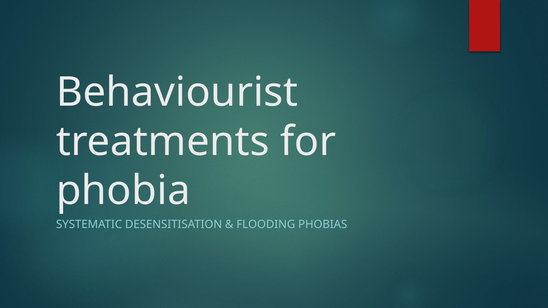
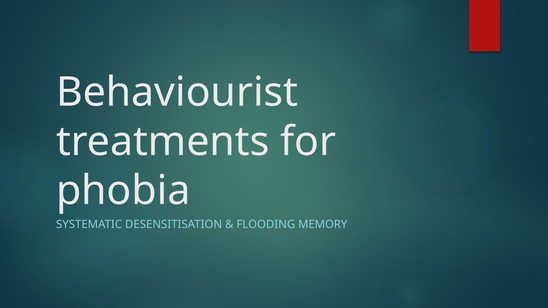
PHOBIAS: PHOBIAS -> MEMORY
